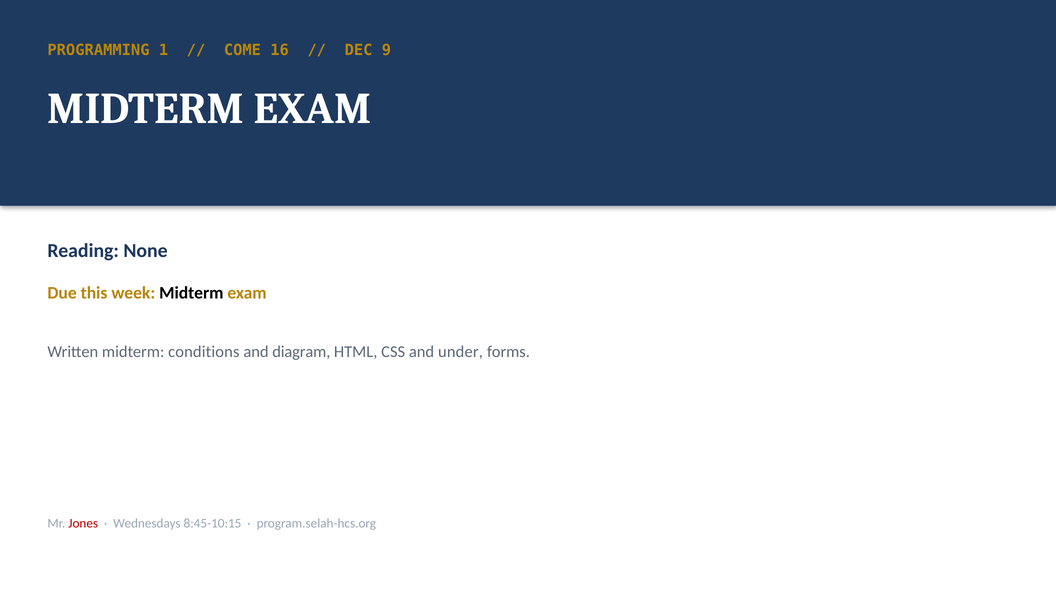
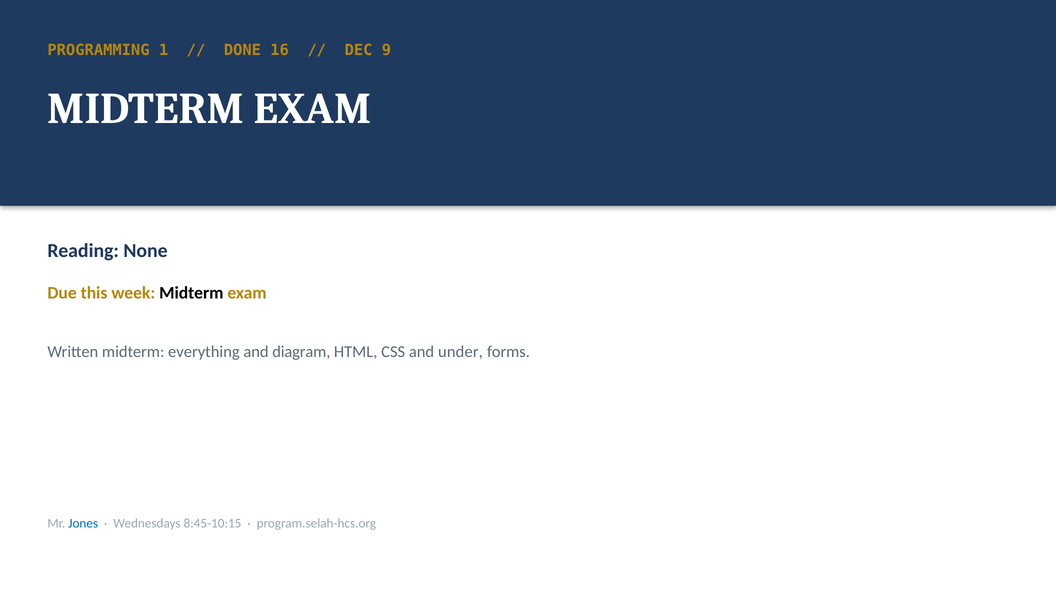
COME: COME -> DONE
conditions: conditions -> everything
Jones colour: red -> blue
